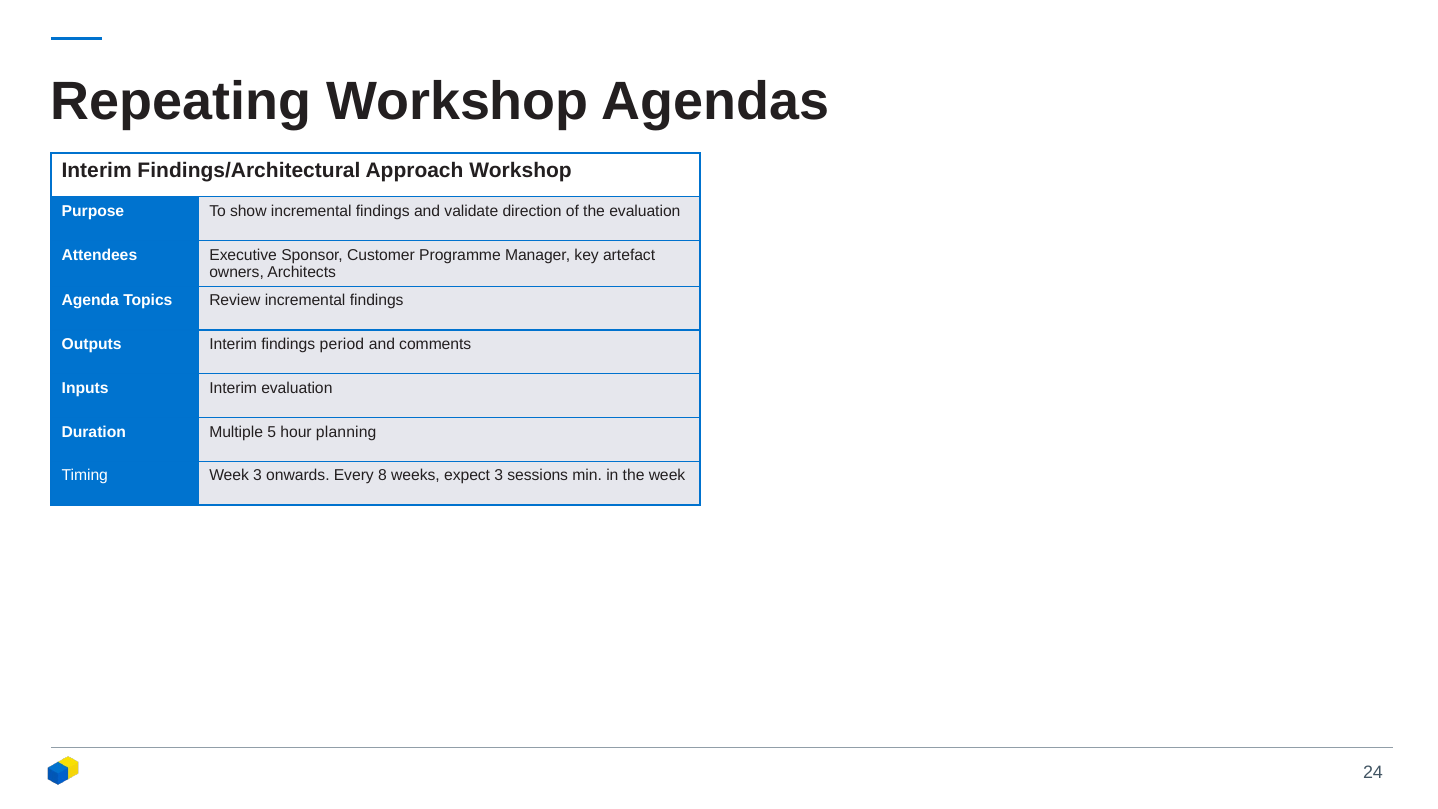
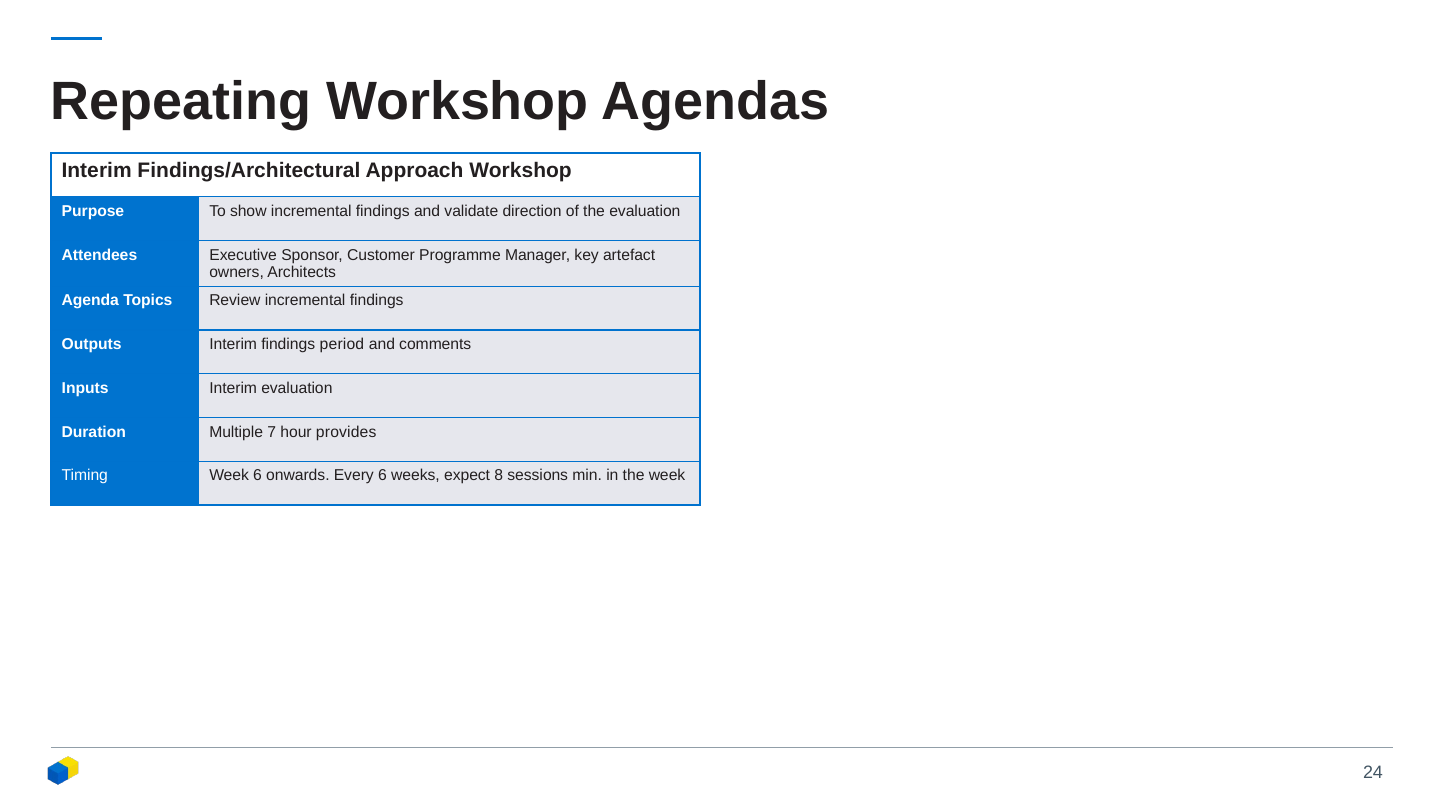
5: 5 -> 7
planning: planning -> provides
Week 3: 3 -> 6
Every 8: 8 -> 6
expect 3: 3 -> 8
